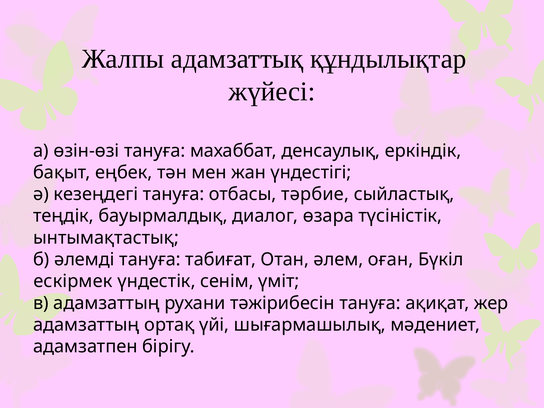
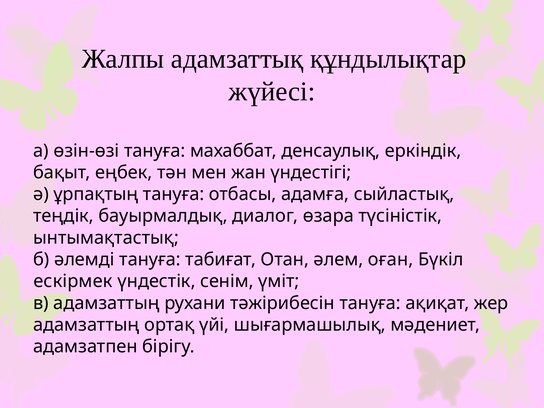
кезеңдегі: кезеңдегі -> ұрпақтың
тәрбие: тәрбие -> адамға
